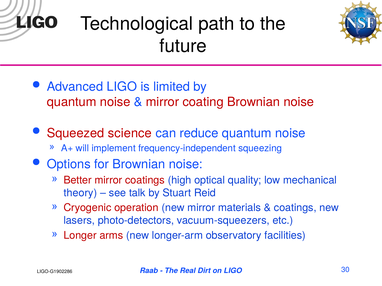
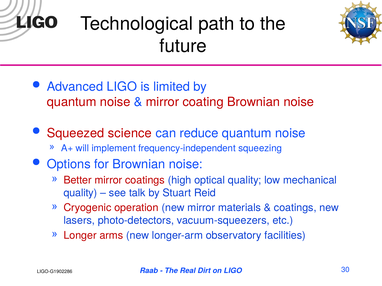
theory at (80, 193): theory -> quality
